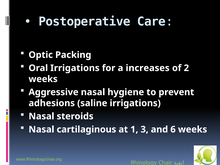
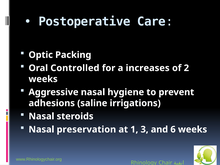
Oral Irrigations: Irrigations -> Controlled
cartilaginous: cartilaginous -> preservation
